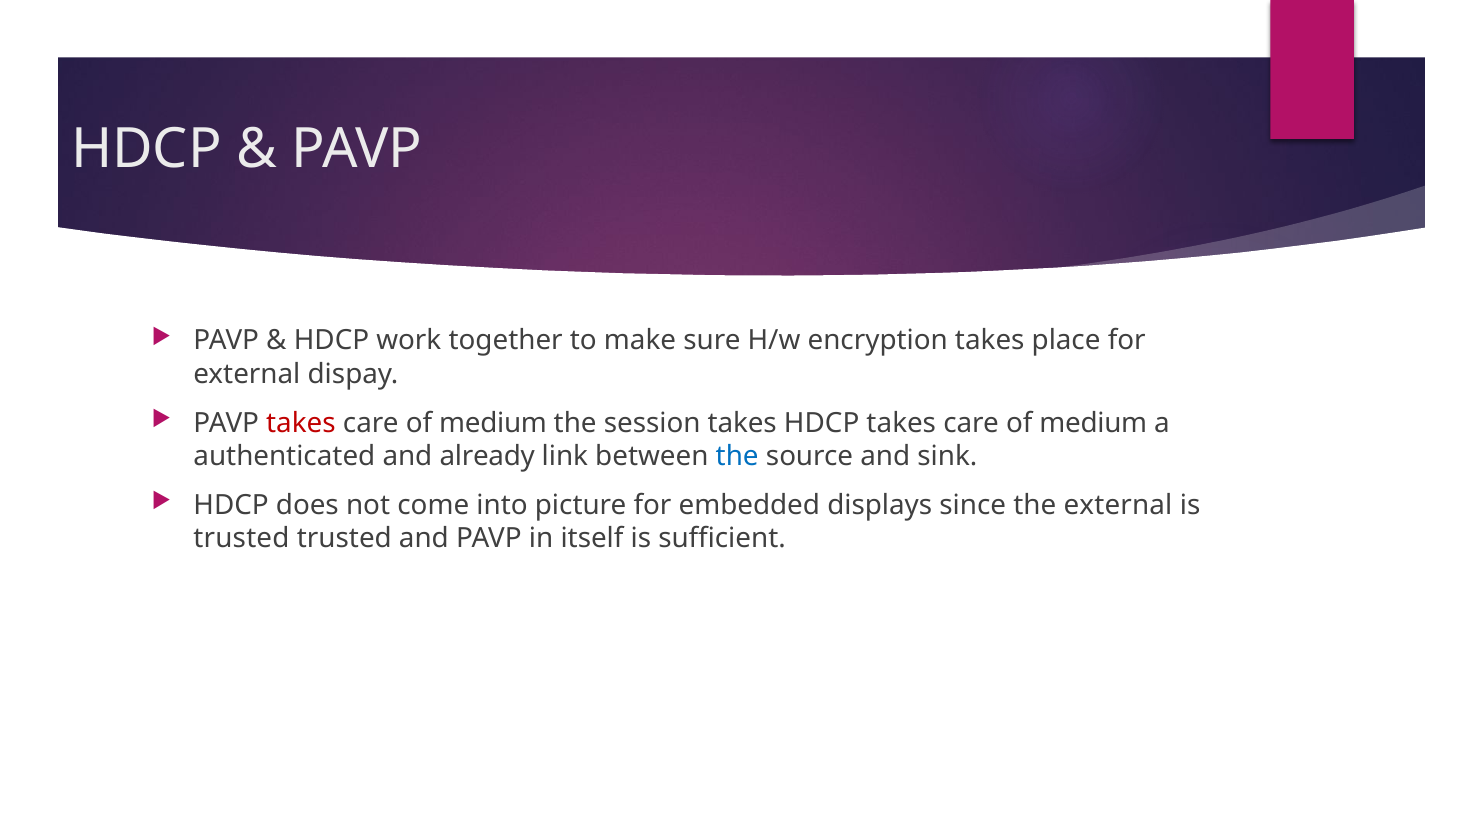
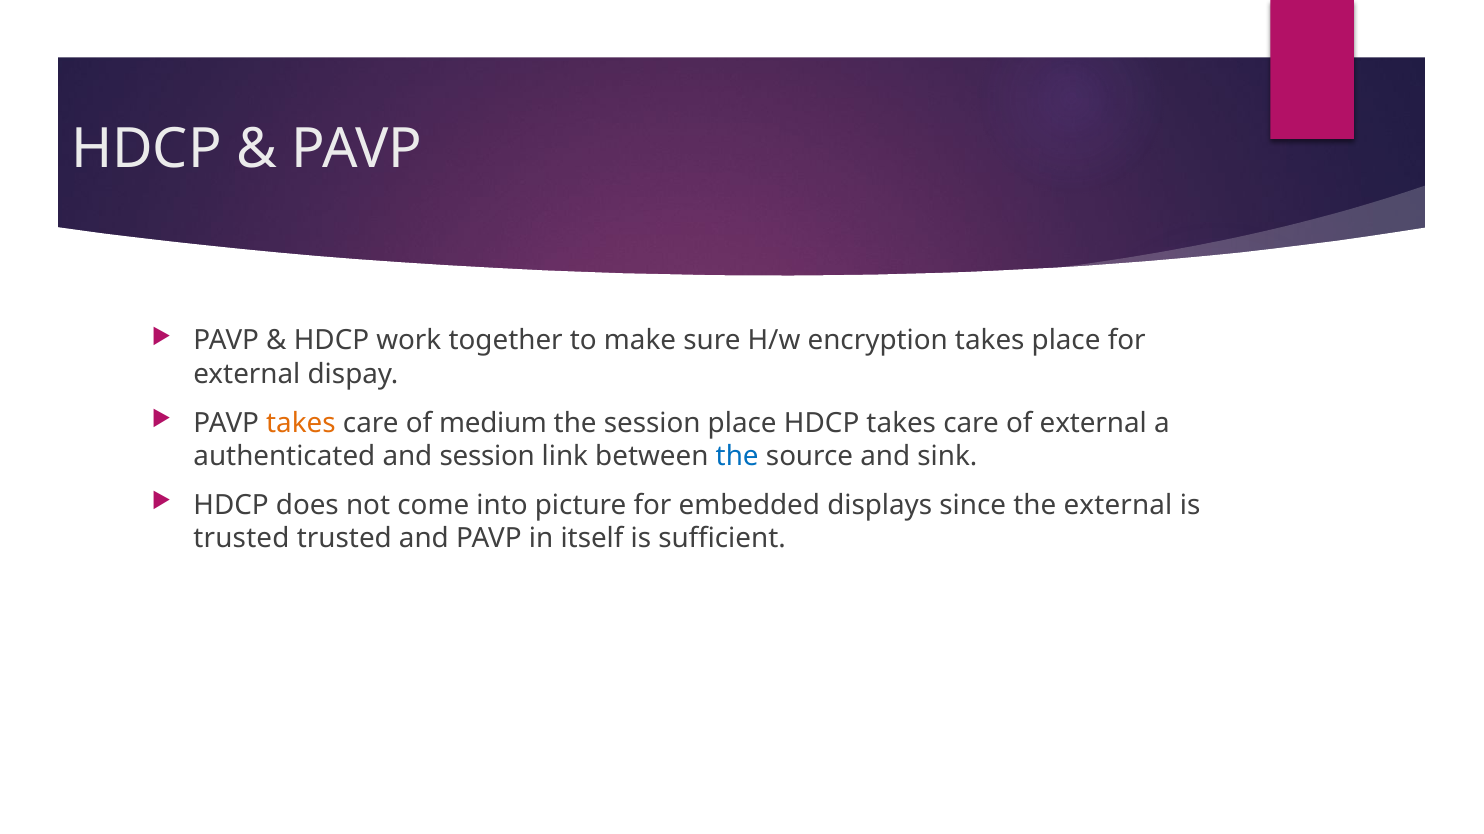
takes at (301, 423) colour: red -> orange
session takes: takes -> place
medium at (1093, 423): medium -> external
and already: already -> session
